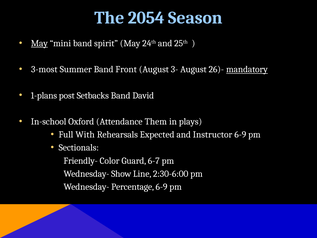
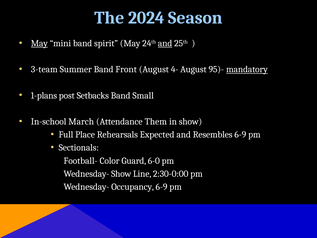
2054: 2054 -> 2024
and at (165, 43) underline: none -> present
3-most: 3-most -> 3-team
3-: 3- -> 4-
26)-: 26)- -> 95)-
David: David -> Small
Oxford: Oxford -> March
in plays: plays -> show
With: With -> Place
Instructor: Instructor -> Resembles
Friendly-: Friendly- -> Football-
6-7: 6-7 -> 6-0
2:30-6:00: 2:30-6:00 -> 2:30-0:00
Percentage: Percentage -> Occupancy
